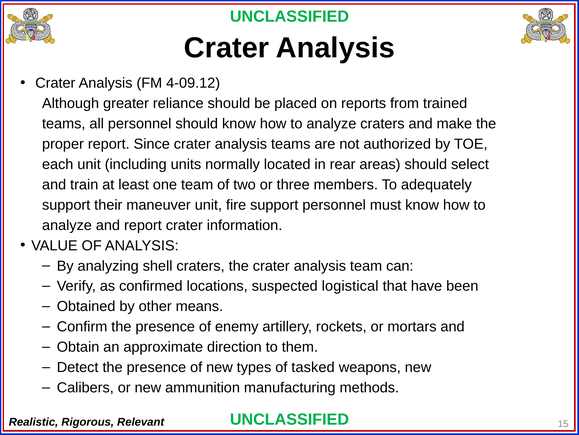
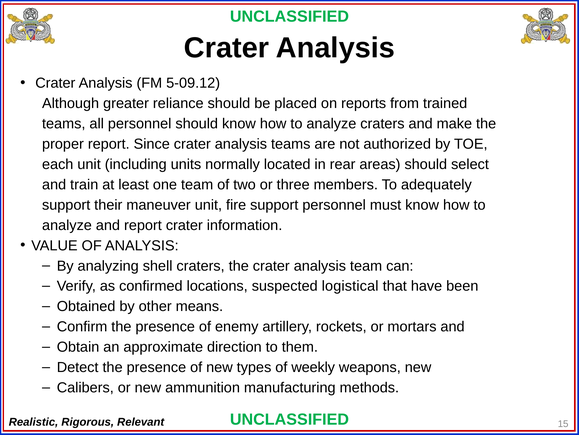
4-09.12: 4-09.12 -> 5-09.12
tasked: tasked -> weekly
